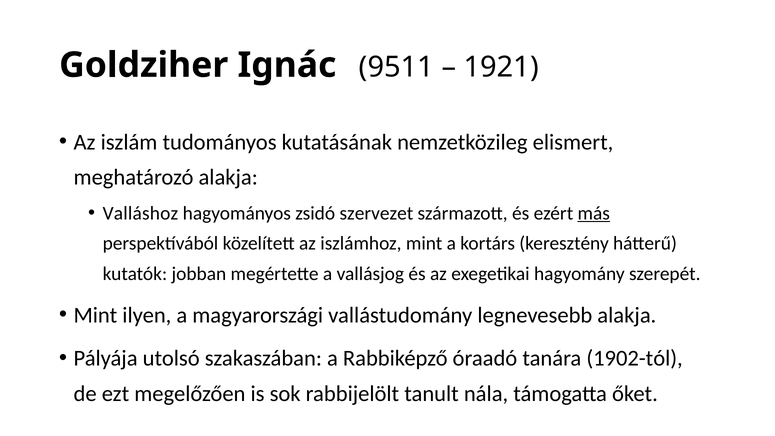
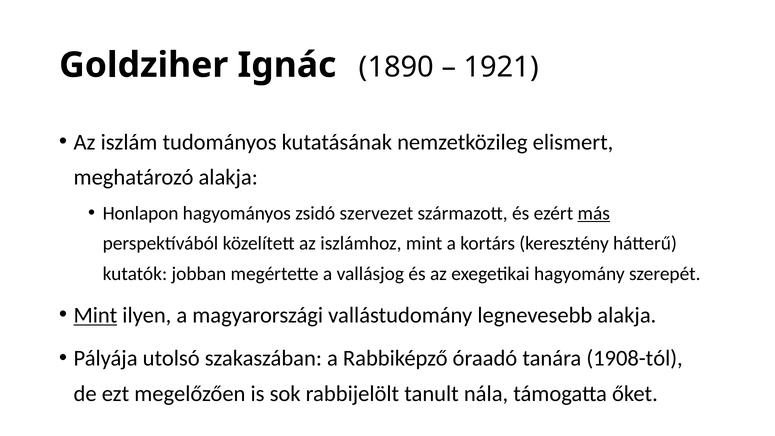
9511: 9511 -> 1890
Valláshoz: Valláshoz -> Honlapon
Mint at (95, 315) underline: none -> present
1902-tól: 1902-tól -> 1908-tól
